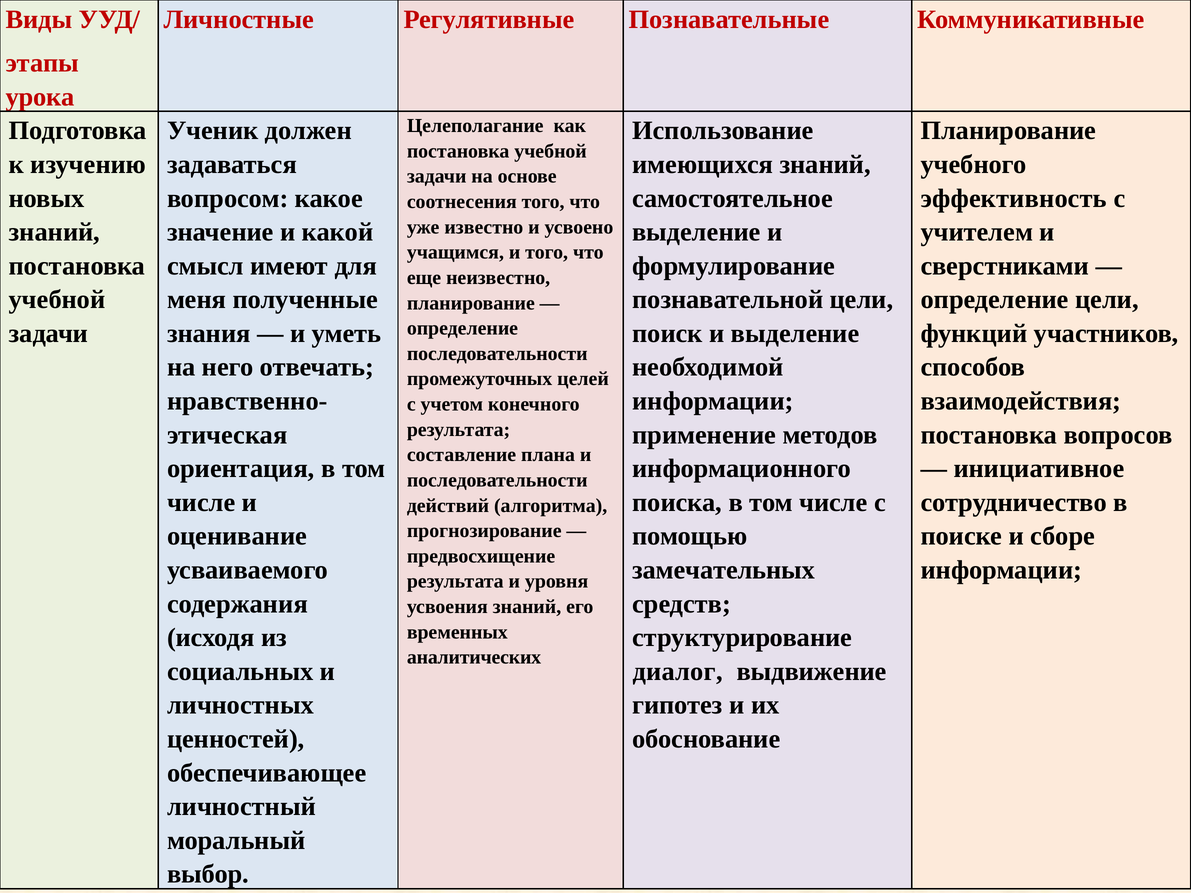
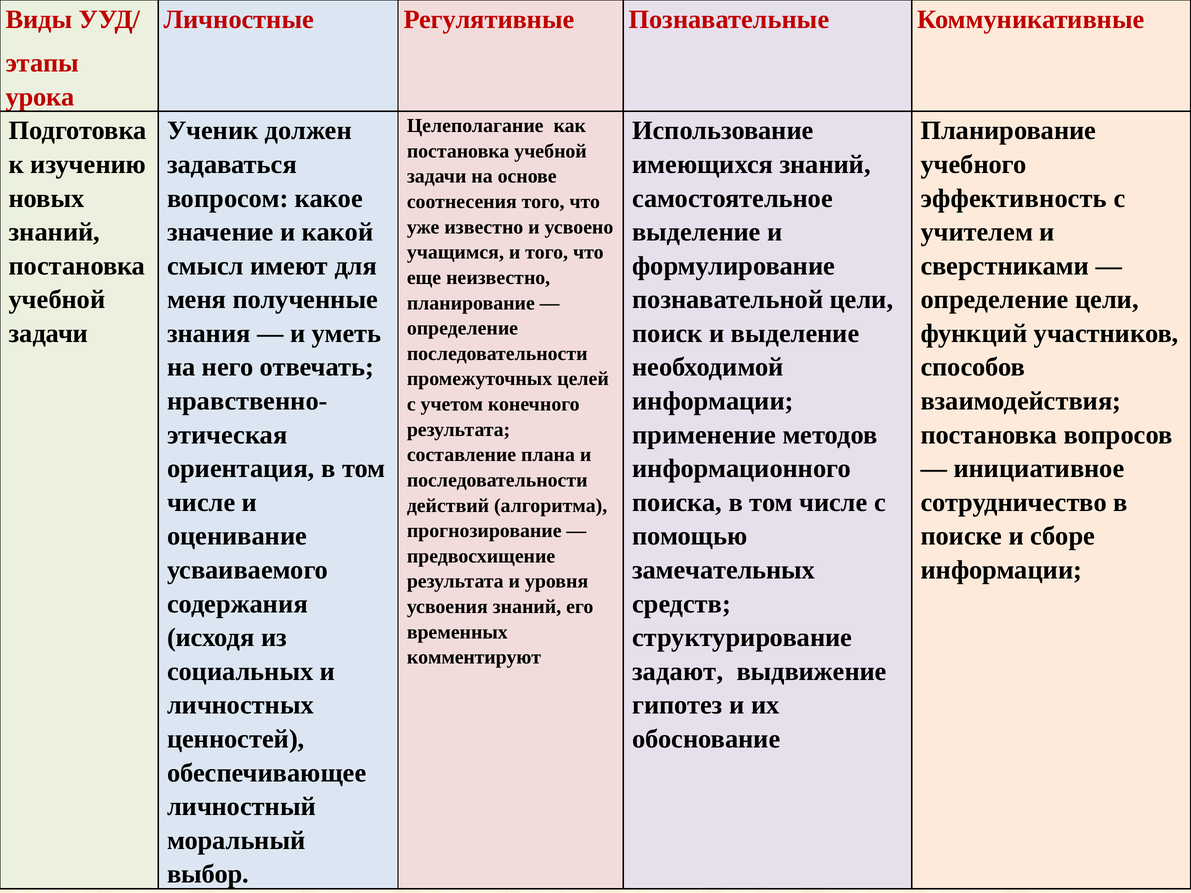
аналитических: аналитических -> комментируют
диалог: диалог -> задают
